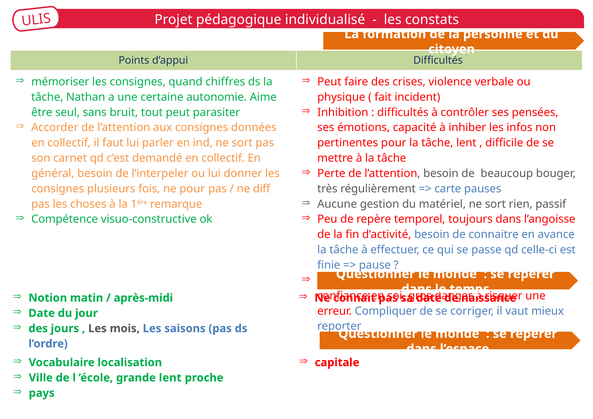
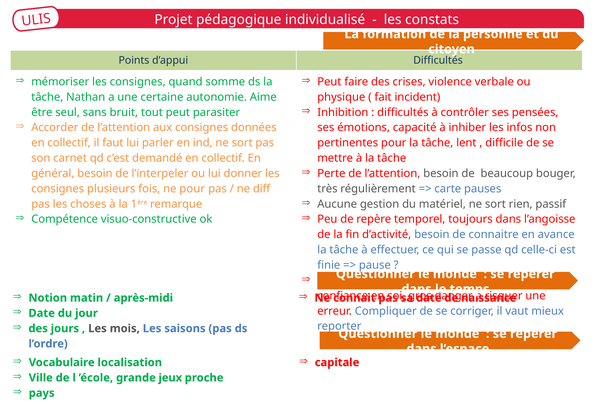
chiffres: chiffres -> somme
grande lent: lent -> jeux
